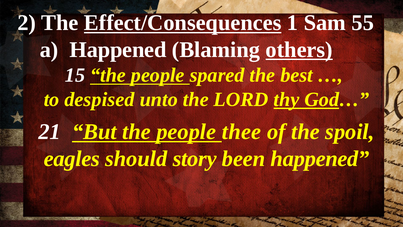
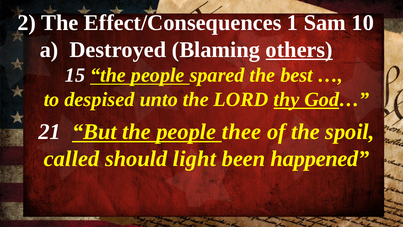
Effect/Consequences underline: present -> none
55: 55 -> 10
a Happened: Happened -> Destroyed
eagles: eagles -> called
story: story -> light
